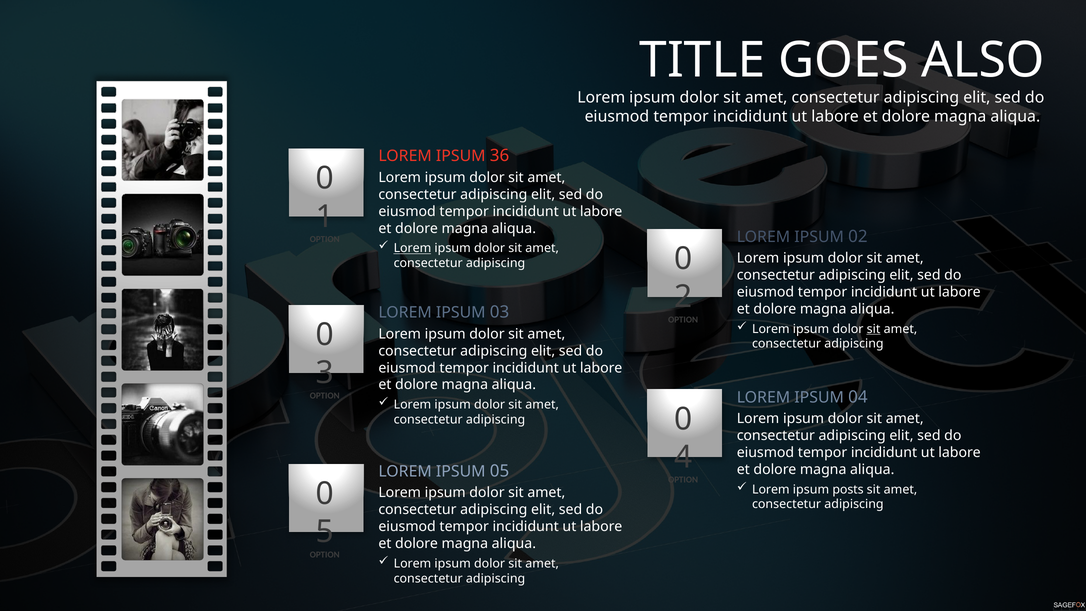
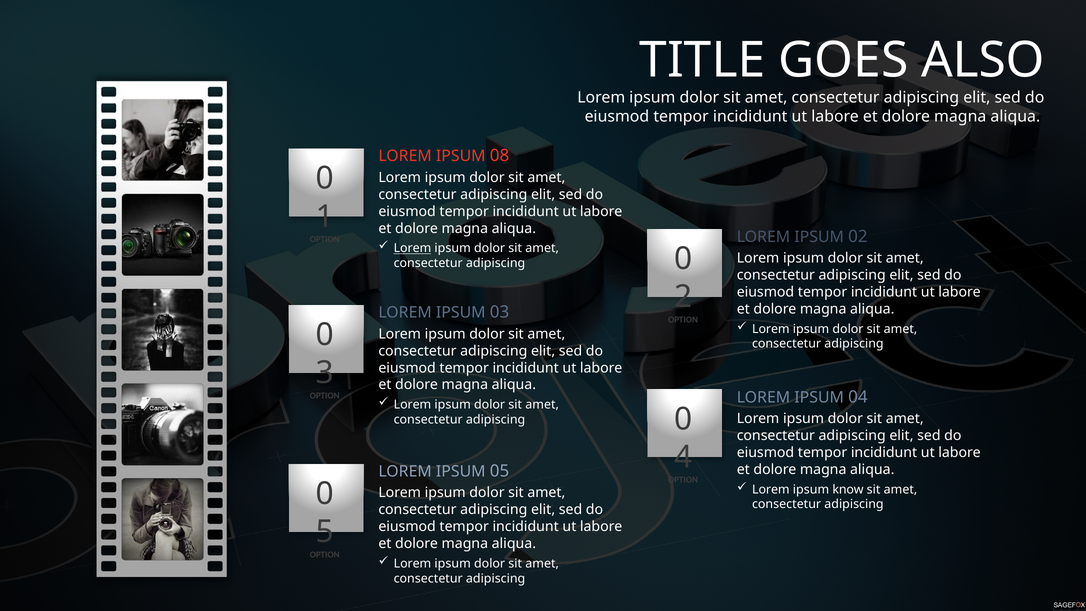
36: 36 -> 08
sit at (874, 329) underline: present -> none
posts: posts -> know
